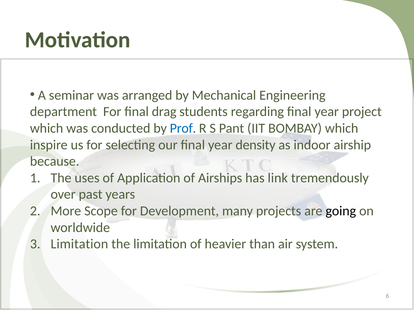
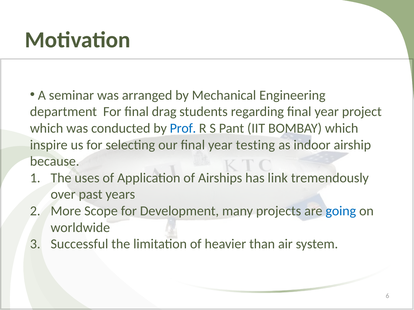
density: density -> testing
going colour: black -> blue
Limitation at (79, 244): Limitation -> Successful
